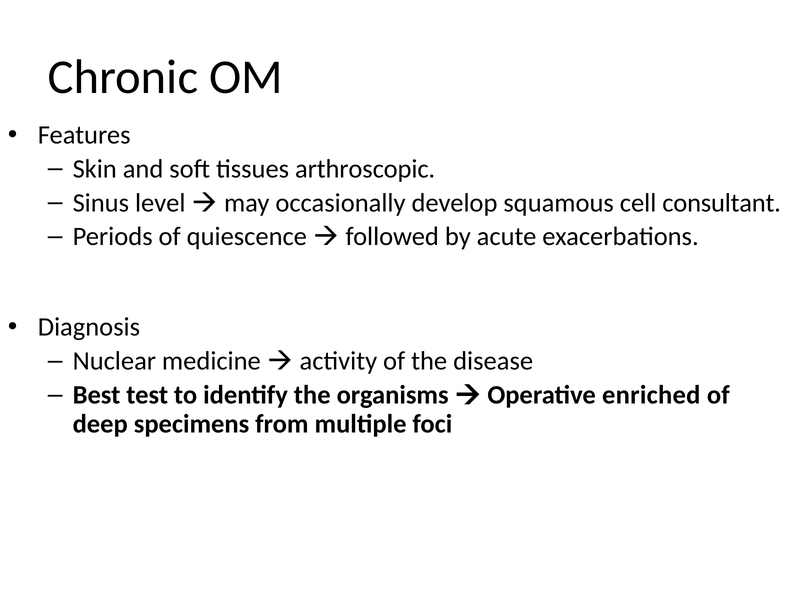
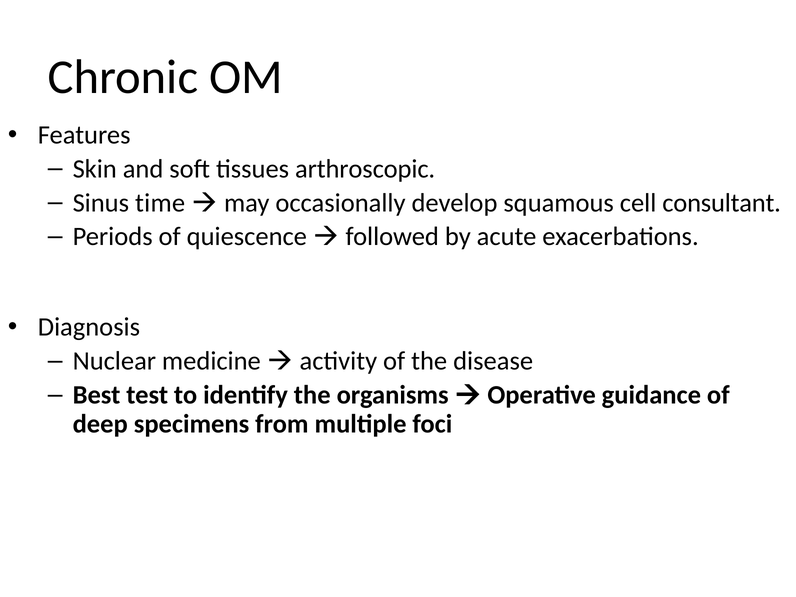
level: level -> time
enriched: enriched -> guidance
